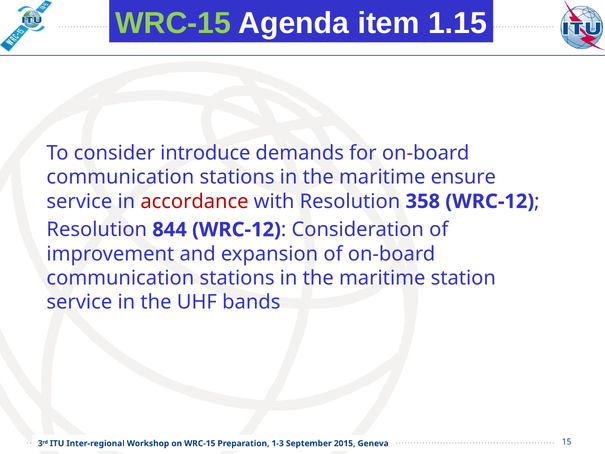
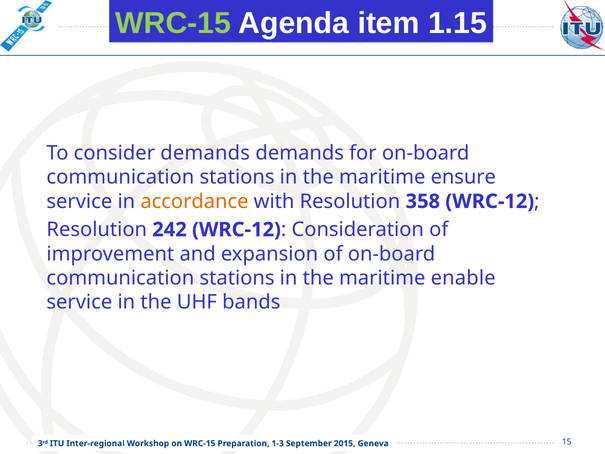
consider introduce: introduce -> demands
accordance colour: red -> orange
844: 844 -> 242
station: station -> enable
